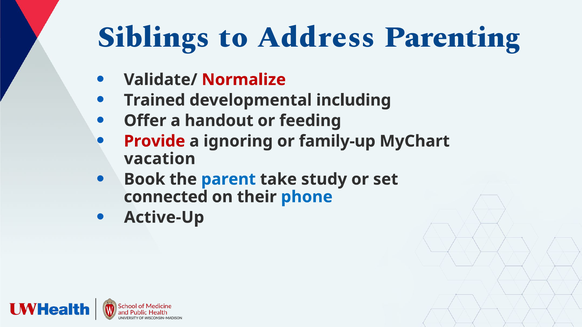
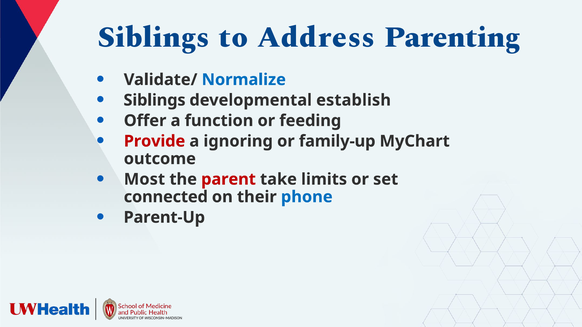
Normalize colour: red -> blue
Trained at (155, 100): Trained -> Siblings
including: including -> establish
handout: handout -> function
vacation: vacation -> outcome
Book: Book -> Most
parent colour: blue -> red
study: study -> limits
Active-Up: Active-Up -> Parent-Up
